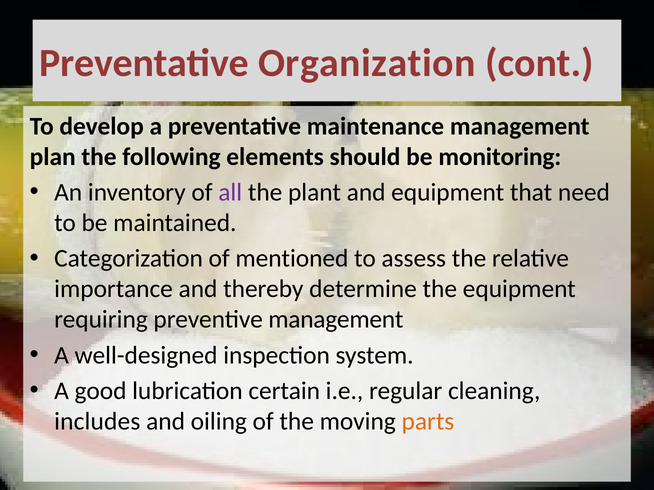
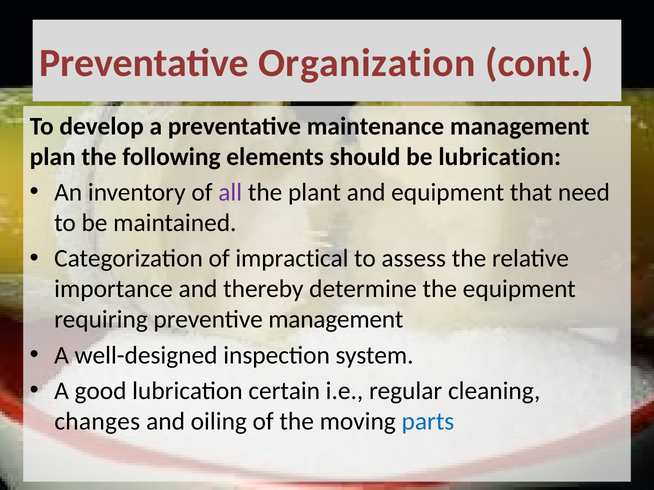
be monitoring: monitoring -> lubrication
mentioned: mentioned -> impractical
includes: includes -> changes
parts colour: orange -> blue
